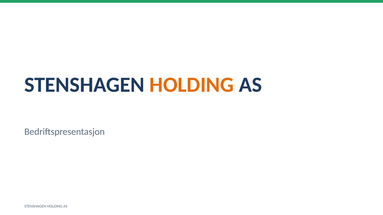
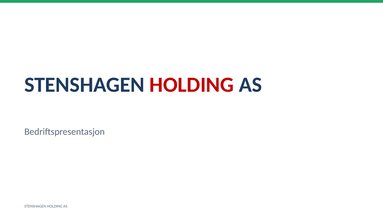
HOLDING at (192, 85) colour: orange -> red
